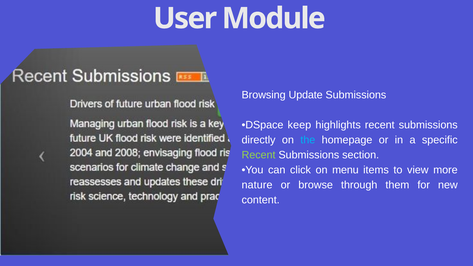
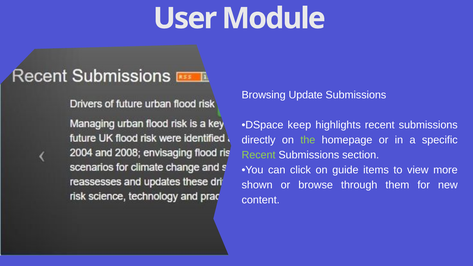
the colour: light blue -> light green
menu: menu -> guide
nature: nature -> shown
